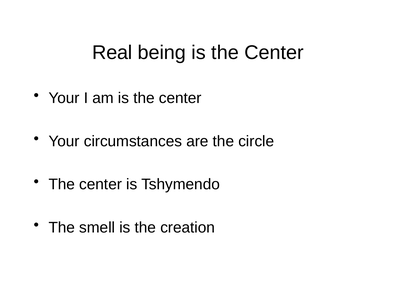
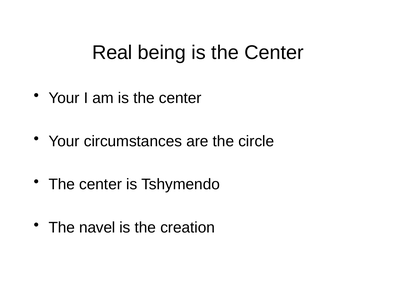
smell: smell -> navel
